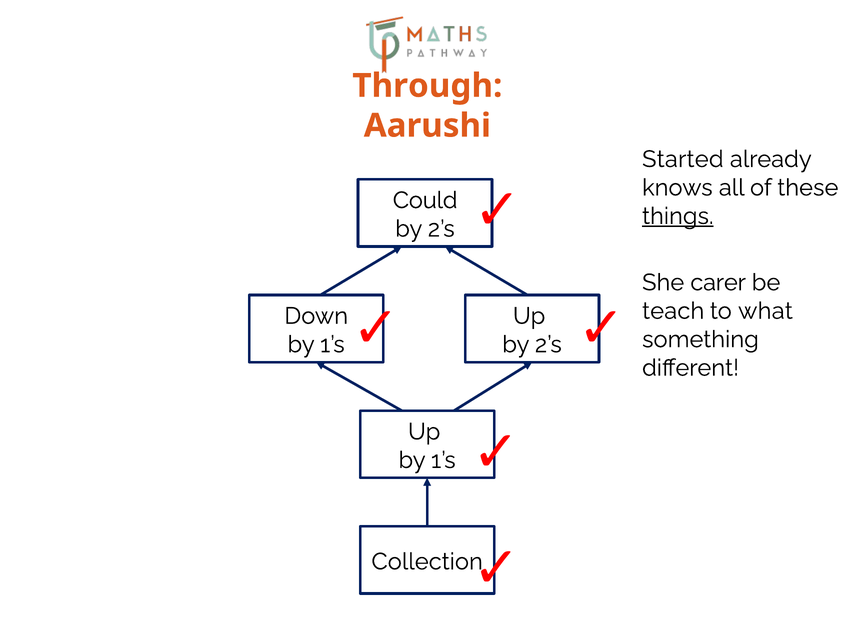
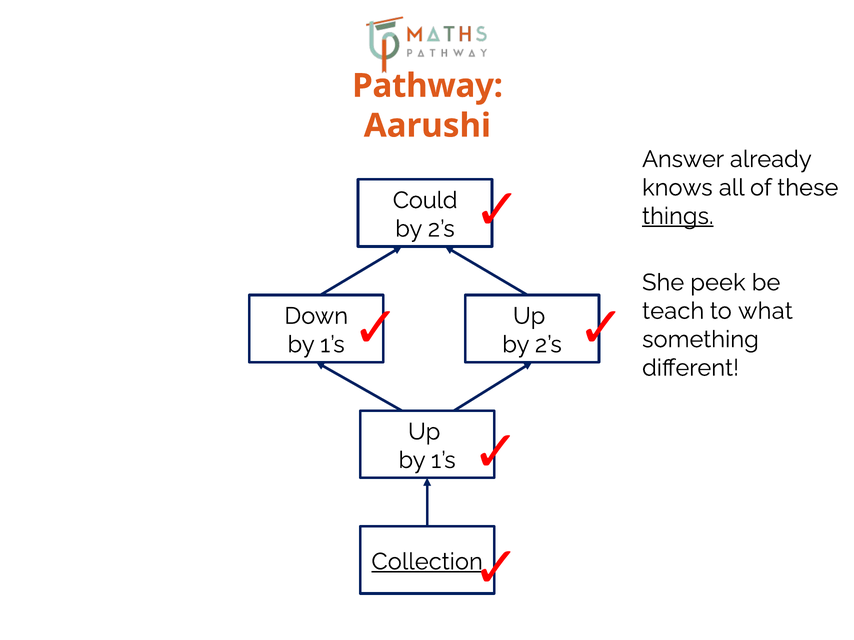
Through: Through -> Pathway
Started: Started -> Answer
carer: carer -> peek
Collection underline: none -> present
